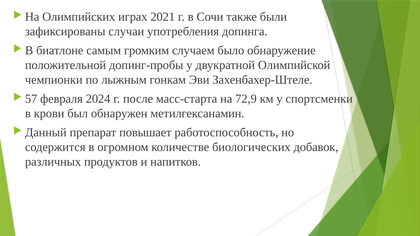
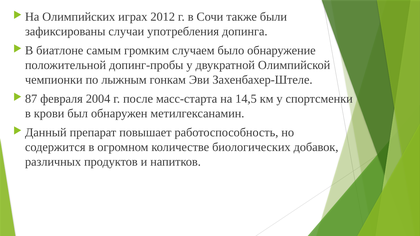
2021: 2021 -> 2012
57: 57 -> 87
2024: 2024 -> 2004
72,9: 72,9 -> 14,5
